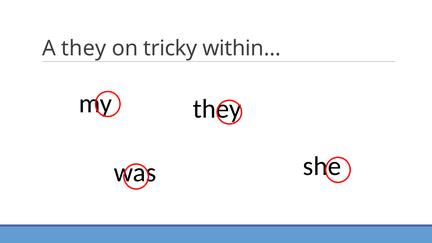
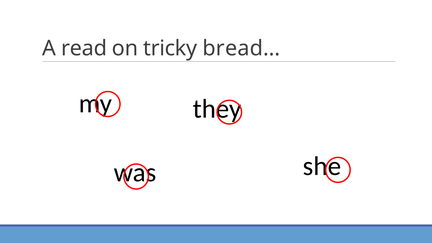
A they: they -> read
within…: within… -> bread…
